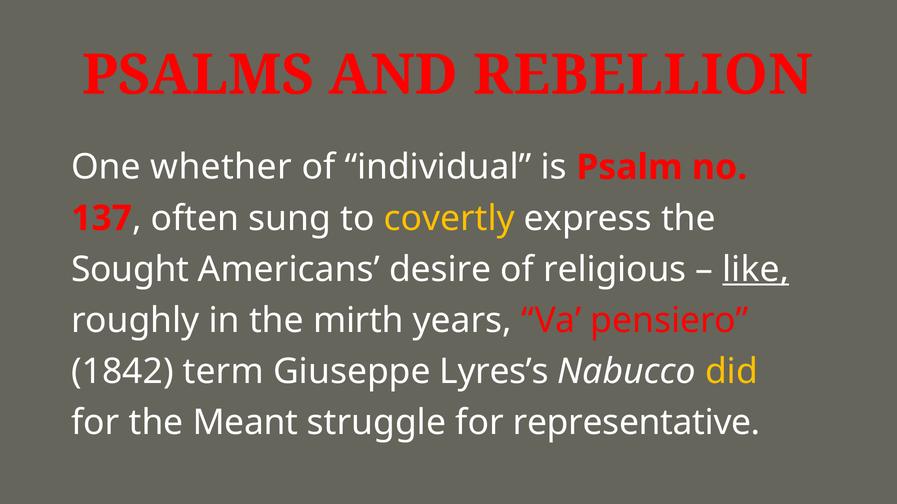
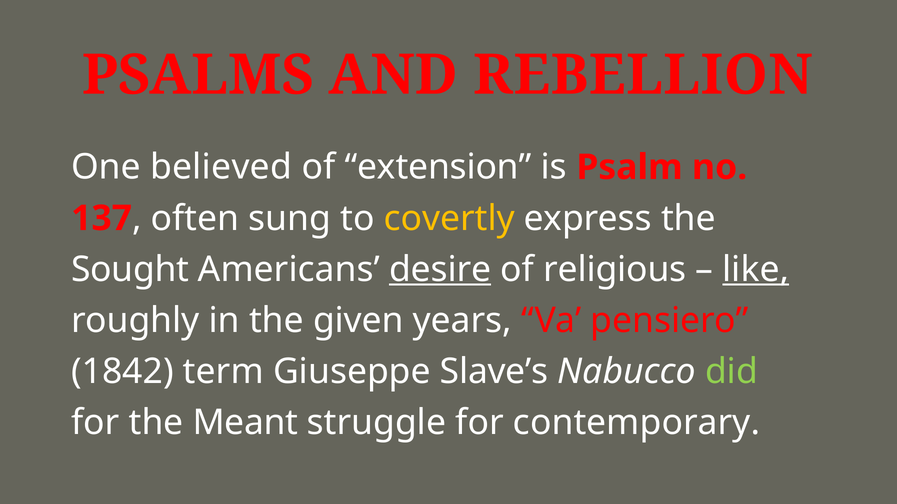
whether: whether -> believed
individual: individual -> extension
desire underline: none -> present
mirth: mirth -> given
Lyres’s: Lyres’s -> Slave’s
did colour: yellow -> light green
representative: representative -> contemporary
